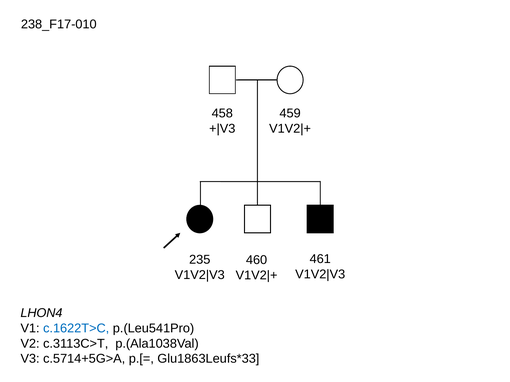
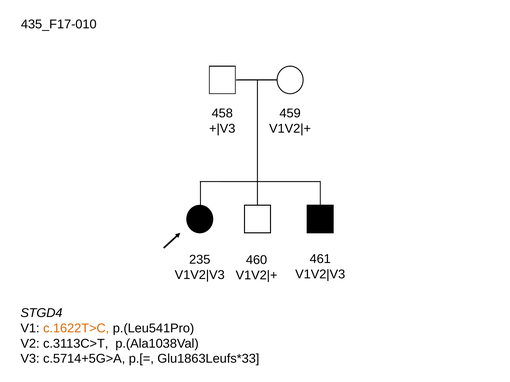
238_F17-010: 238_F17-010 -> 435_F17-010
LHON4: LHON4 -> STGD4
c.1622T>C colour: blue -> orange
